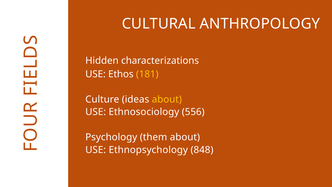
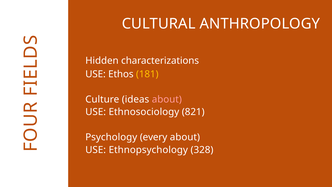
about at (167, 99) colour: yellow -> pink
556: 556 -> 821
them: them -> every
848: 848 -> 328
